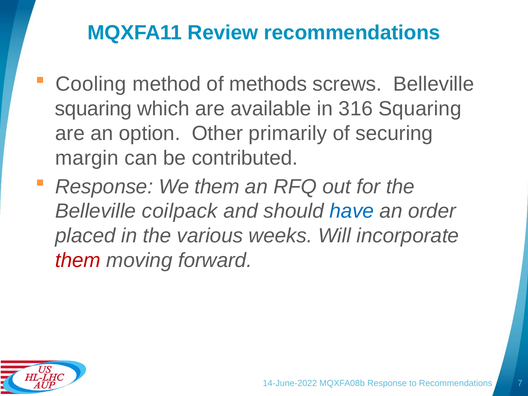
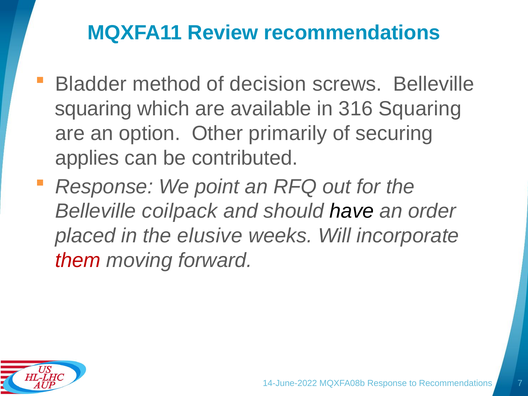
Cooling: Cooling -> Bladder
methods: methods -> decision
margin: margin -> applies
We them: them -> point
have colour: blue -> black
various: various -> elusive
